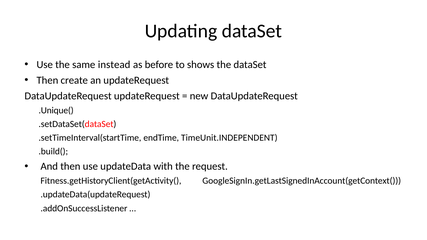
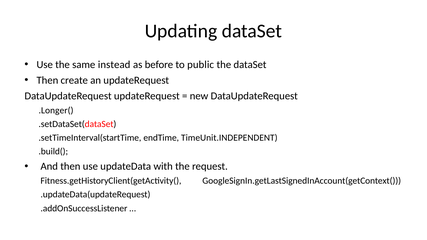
shows: shows -> public
.Unique(: .Unique( -> .Longer(
